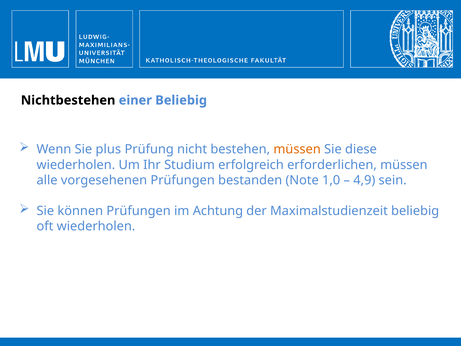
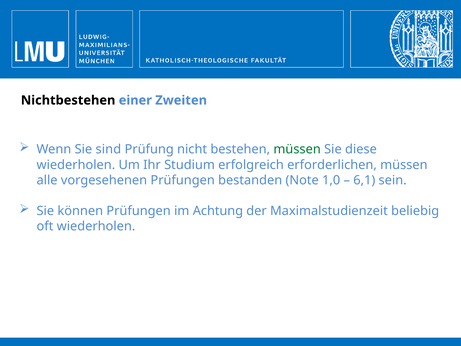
einer Beliebig: Beliebig -> Zweiten
plus: plus -> sind
müssen at (297, 149) colour: orange -> green
4,9: 4,9 -> 6,1
